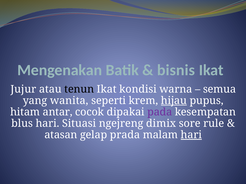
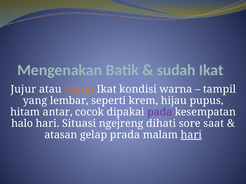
bisnis: bisnis -> sudah
tenun colour: black -> orange
semua: semua -> tampil
wanita: wanita -> lembar
hijau underline: present -> none
blus: blus -> halo
dimix: dimix -> dihati
rule: rule -> saat
